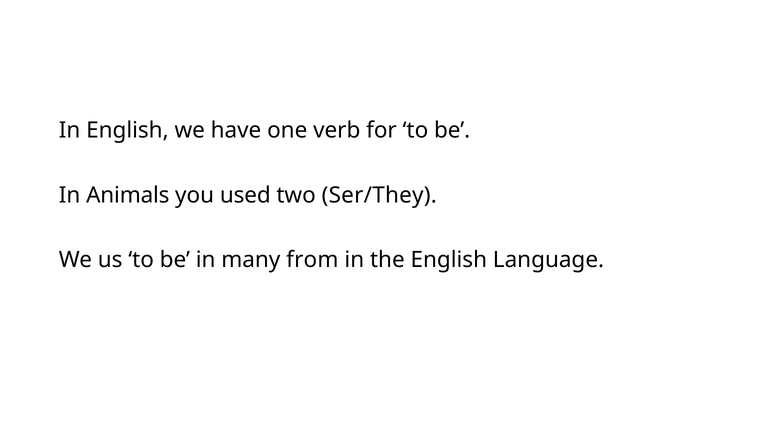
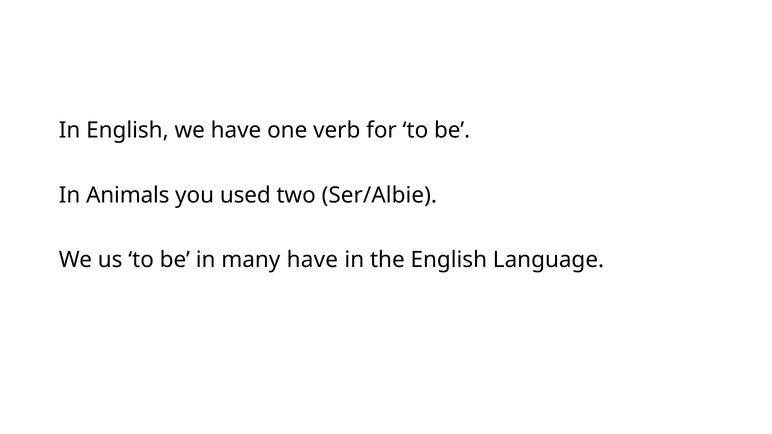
Ser/They: Ser/They -> Ser/Albie
many from: from -> have
